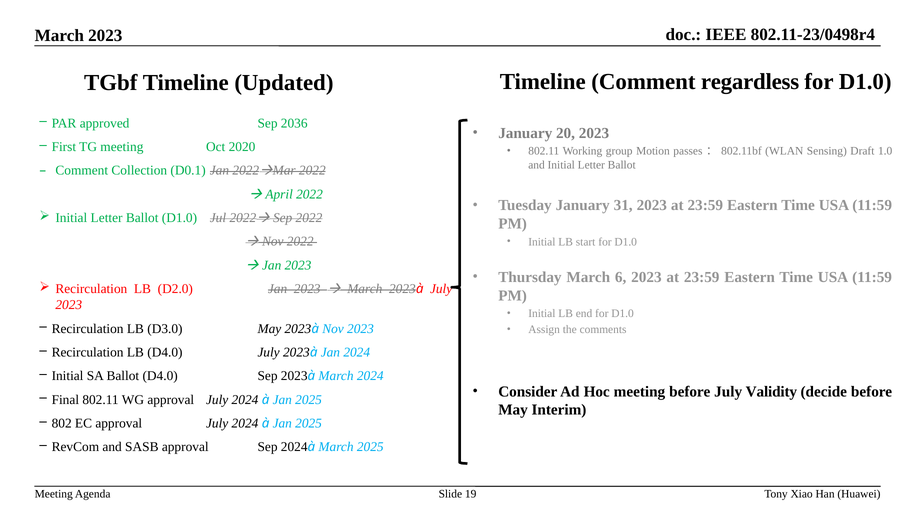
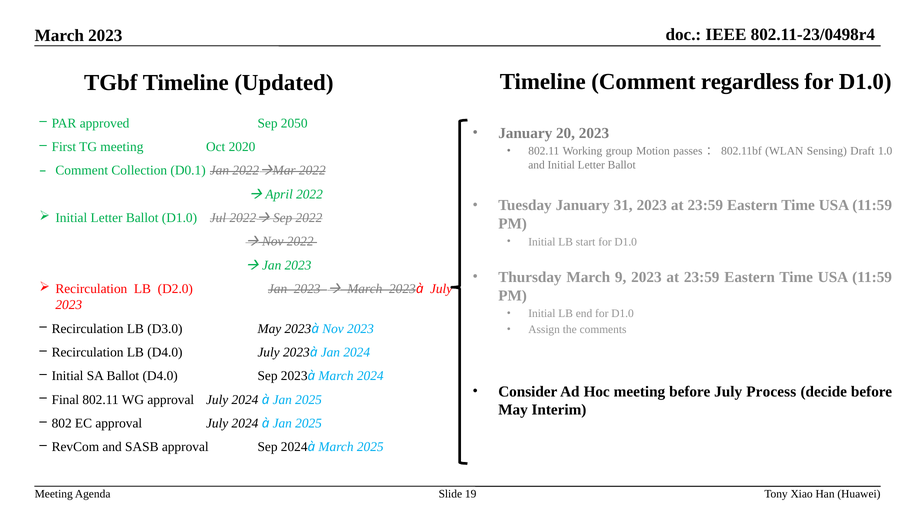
2036: 2036 -> 2050
6: 6 -> 9
Validity: Validity -> Process
